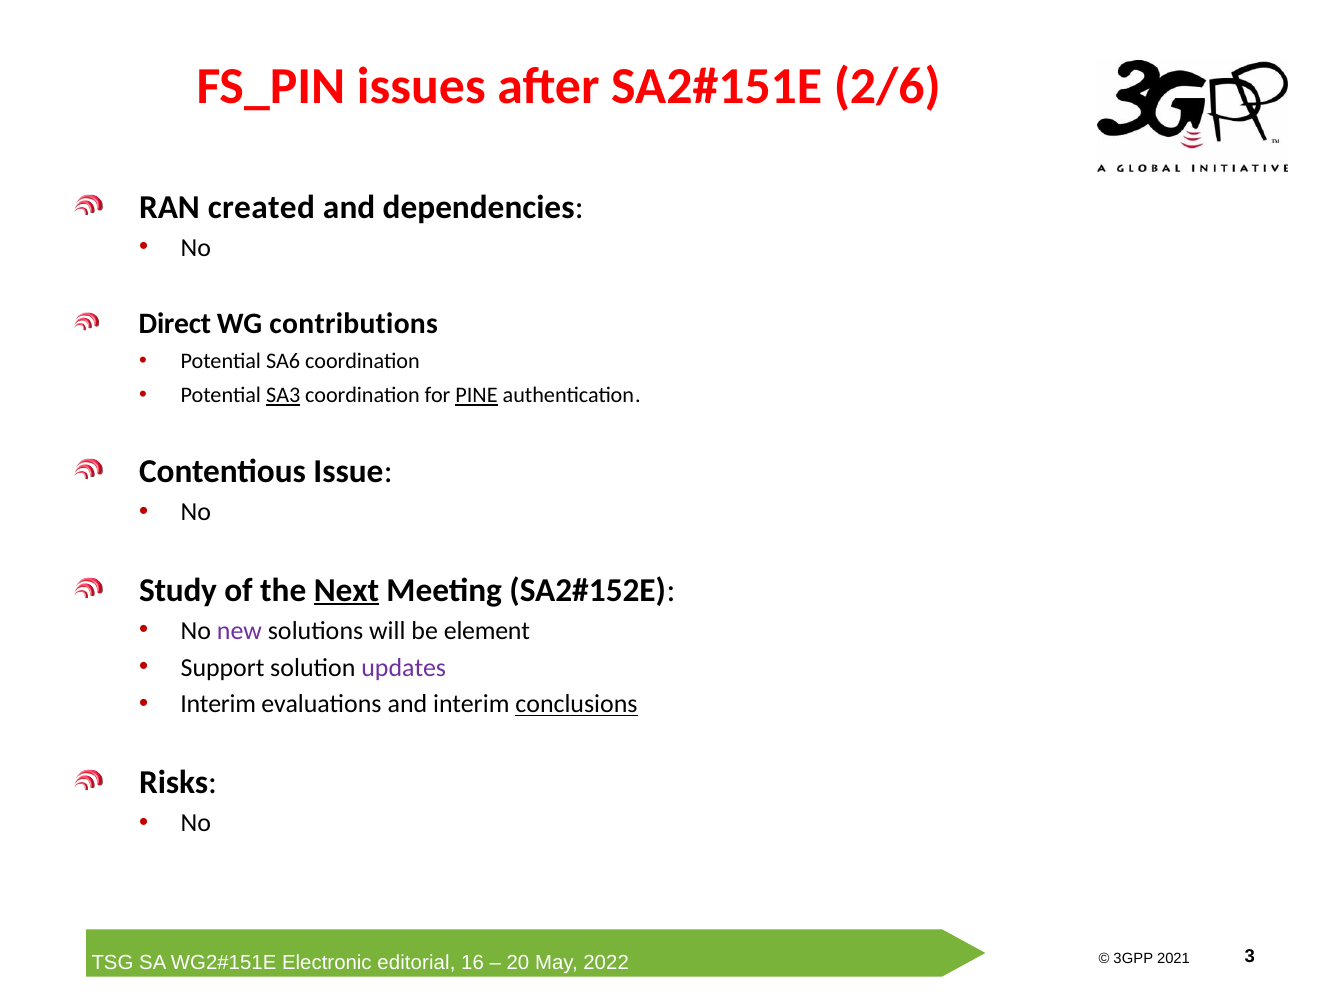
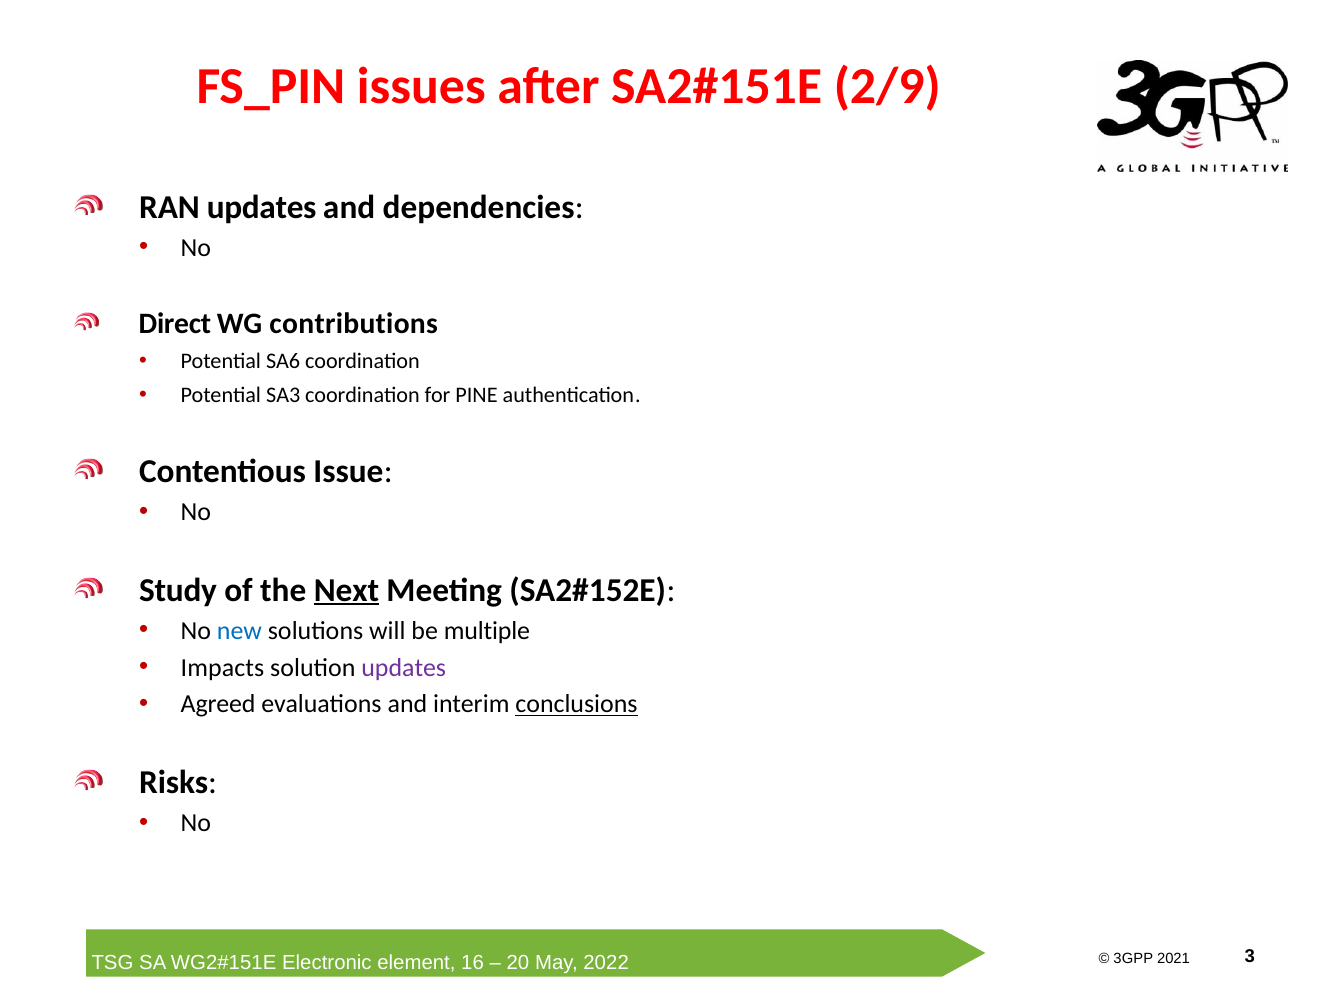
2/6: 2/6 -> 2/9
RAN created: created -> updates
SA3 underline: present -> none
PINE underline: present -> none
new colour: purple -> blue
element: element -> multiple
Support: Support -> Impacts
Interim at (218, 704): Interim -> Agreed
editorial: editorial -> element
